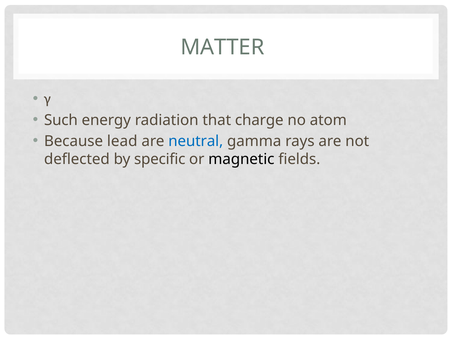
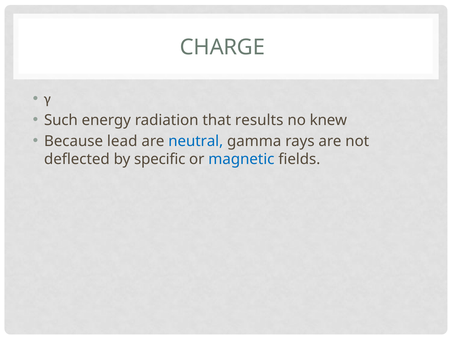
MATTER: MATTER -> CHARGE
charge: charge -> results
atom: atom -> knew
magnetic colour: black -> blue
